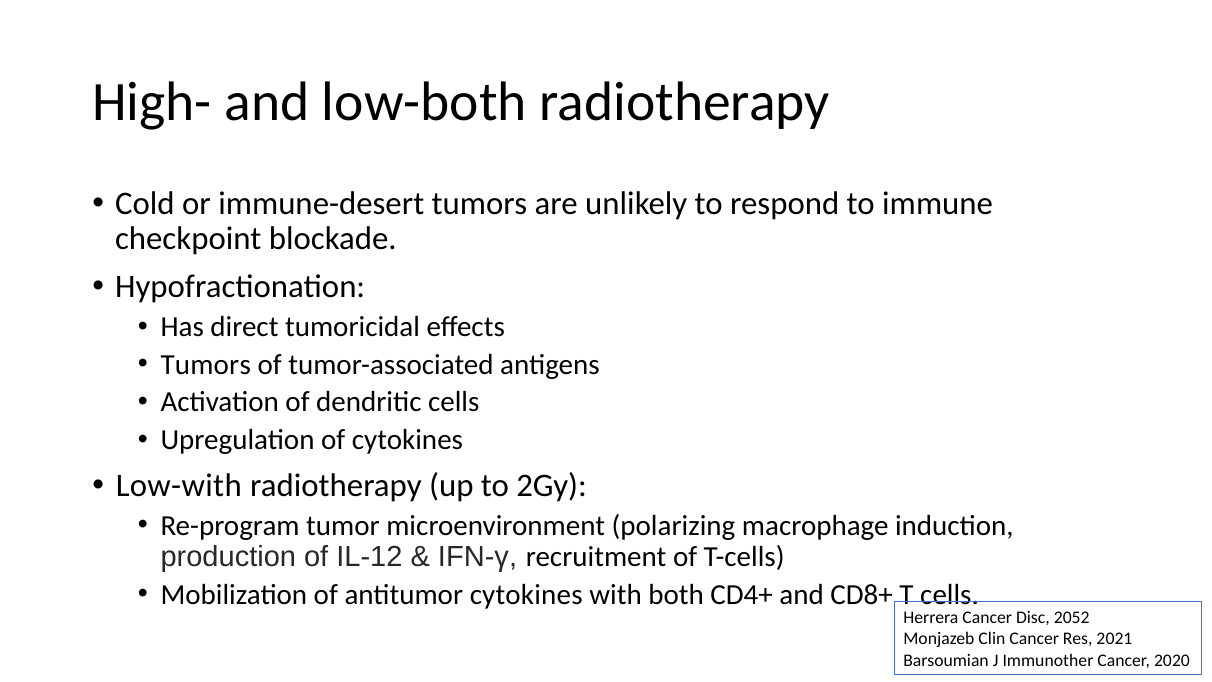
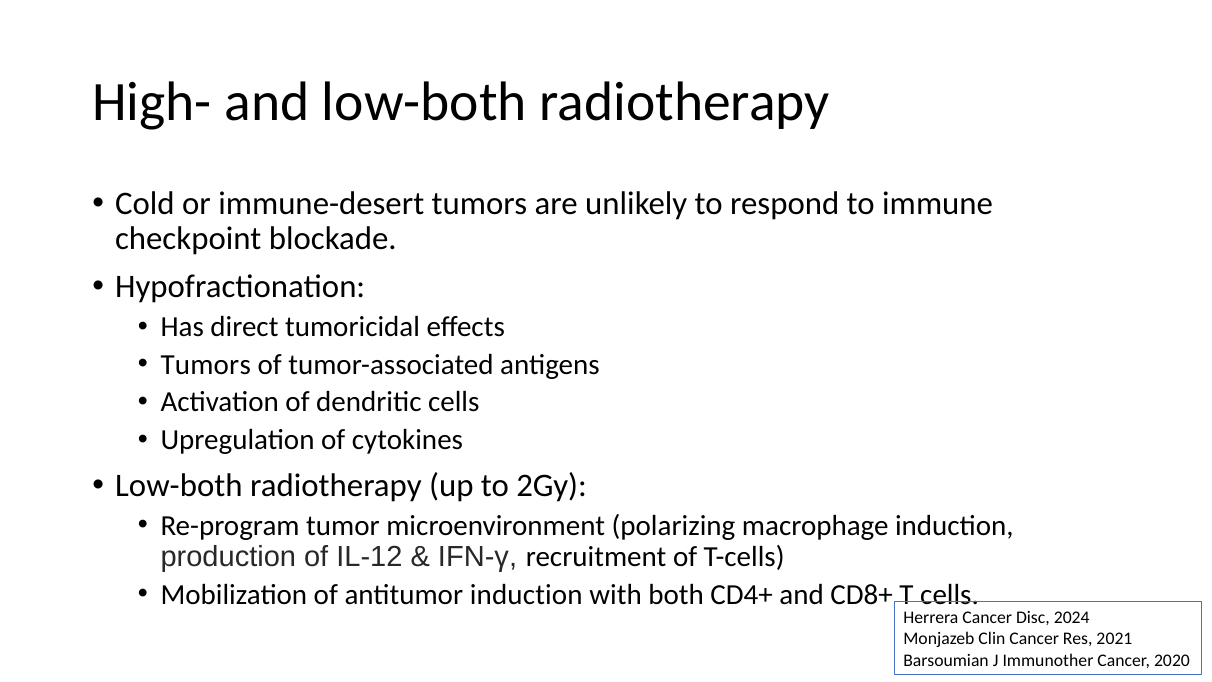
Low-with at (179, 486): Low-with -> Low-both
antitumor cytokines: cytokines -> induction
2052: 2052 -> 2024
